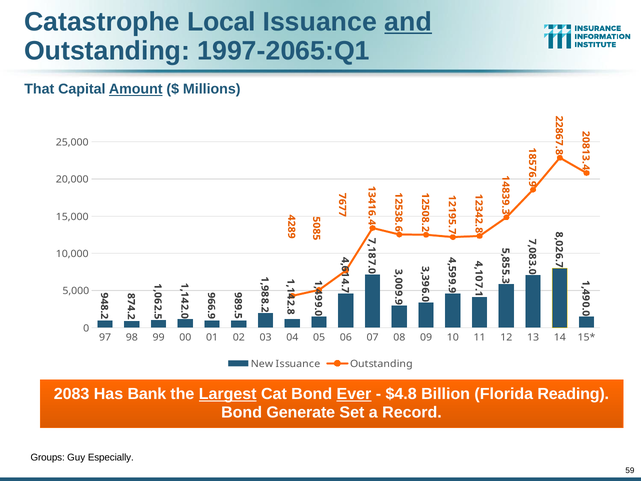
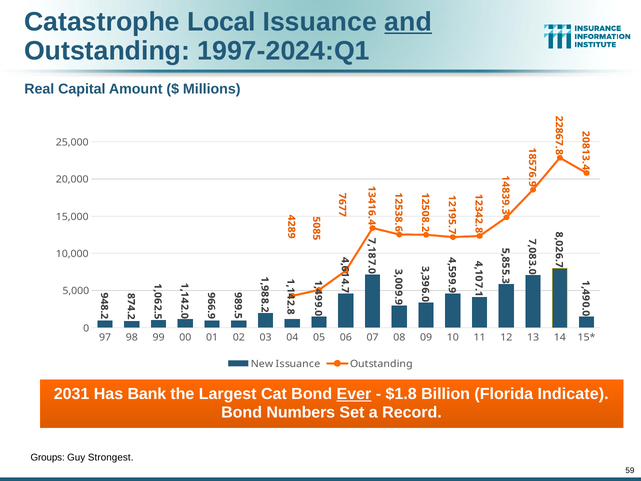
1997-2065:Q1: 1997-2065:Q1 -> 1997-2024:Q1
That: That -> Real
Amount underline: present -> none
2083: 2083 -> 2031
Largest underline: present -> none
$4.8: $4.8 -> $1.8
Reading: Reading -> Indicate
Generate: Generate -> Numbers
Especially: Especially -> Strongest
